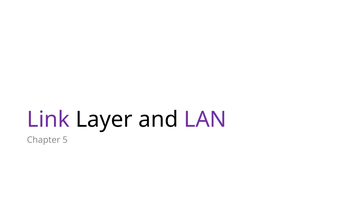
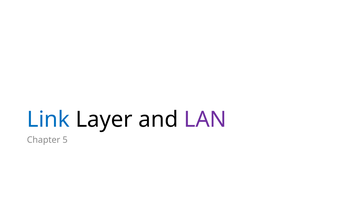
Link colour: purple -> blue
